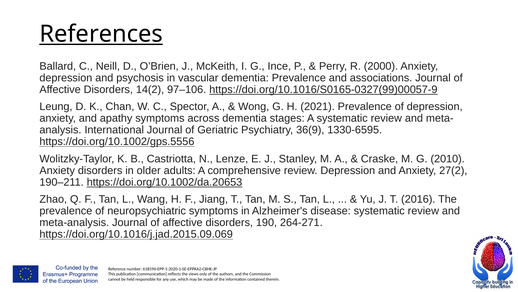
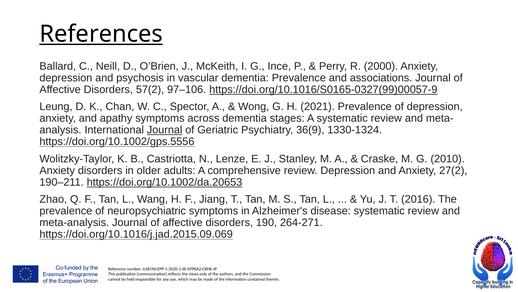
14(2: 14(2 -> 57(2
Journal at (165, 130) underline: none -> present
1330-6595: 1330-6595 -> 1330-1324
